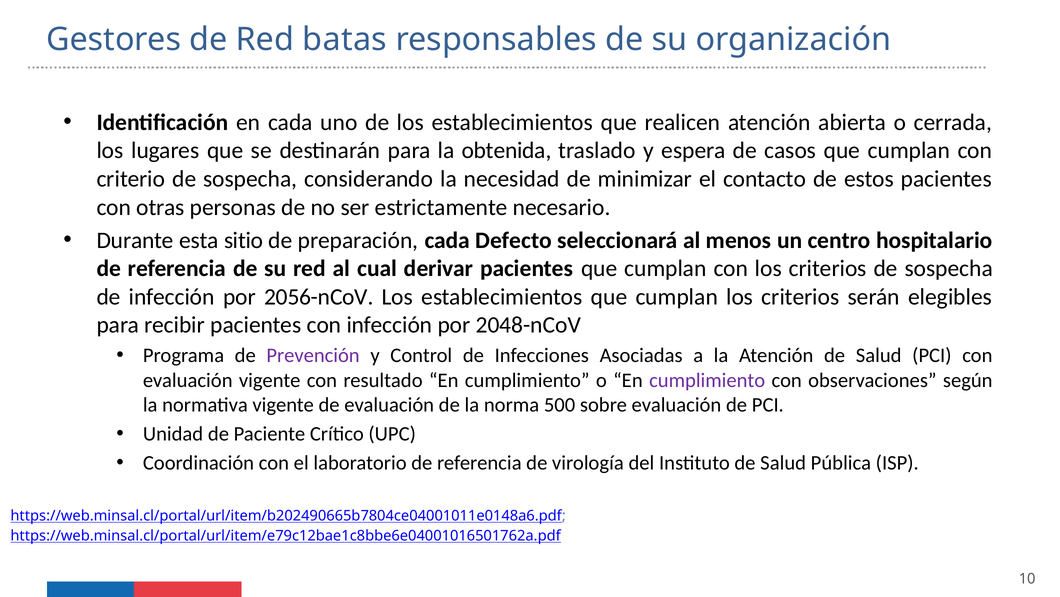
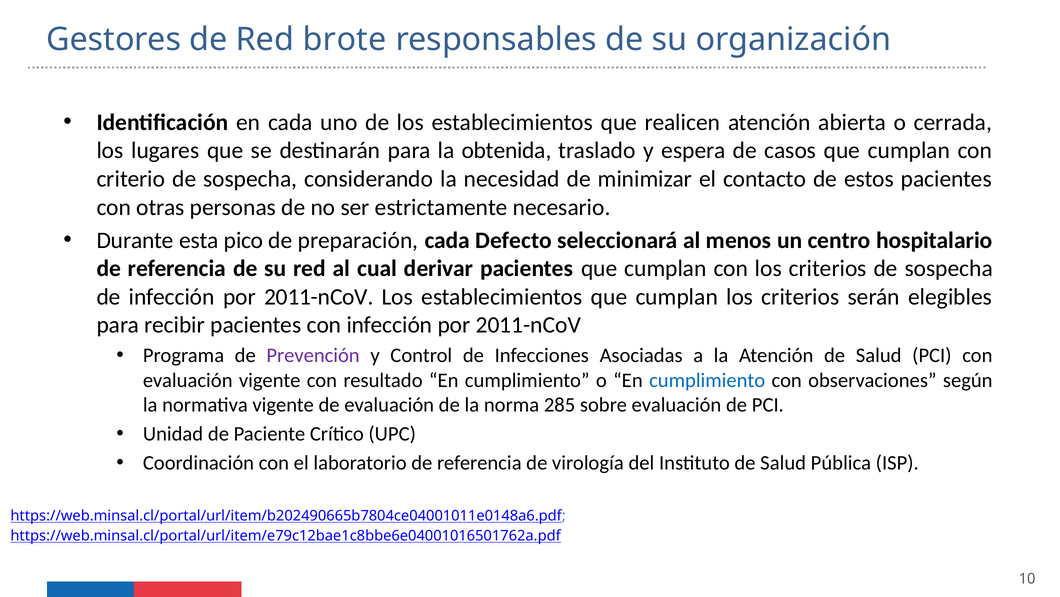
batas: batas -> brote
sitio: sitio -> pico
de infección por 2056-nCoV: 2056-nCoV -> 2011-nCoV
con infección por 2048-nCoV: 2048-nCoV -> 2011-nCoV
cumplimiento at (707, 380) colour: purple -> blue
500: 500 -> 285
